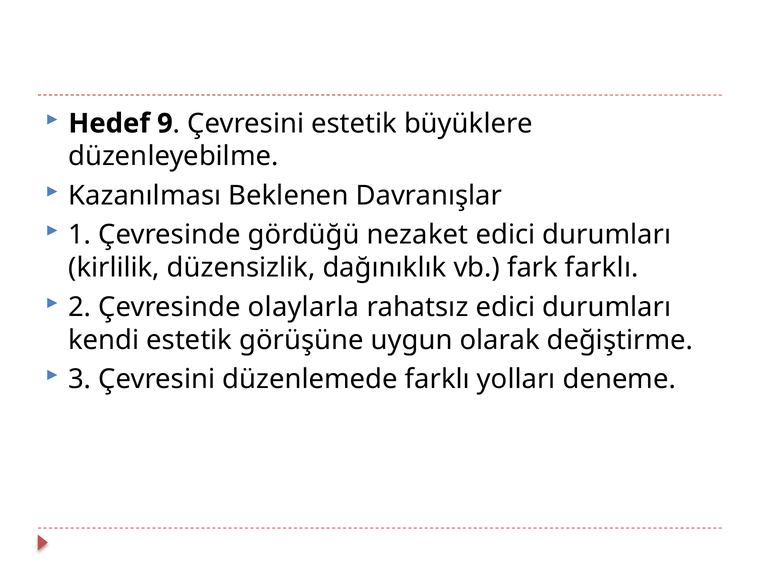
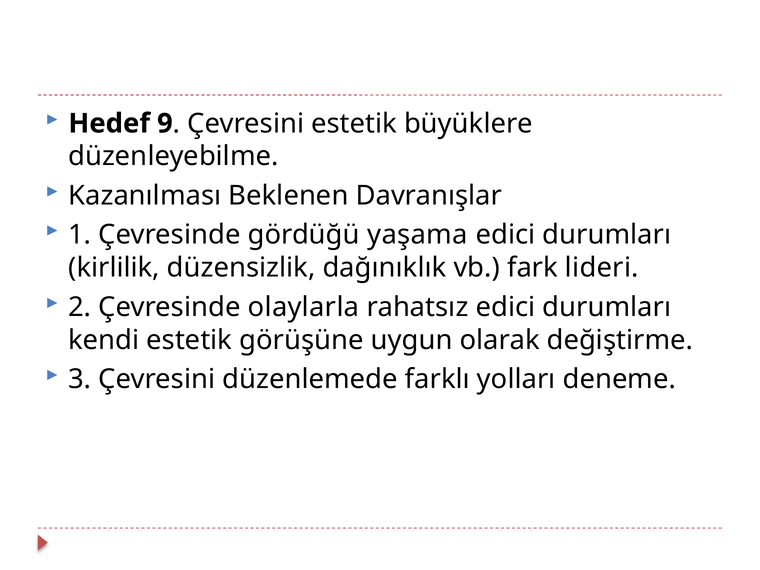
nezaket: nezaket -> yaşama
fark farklı: farklı -> lideri
